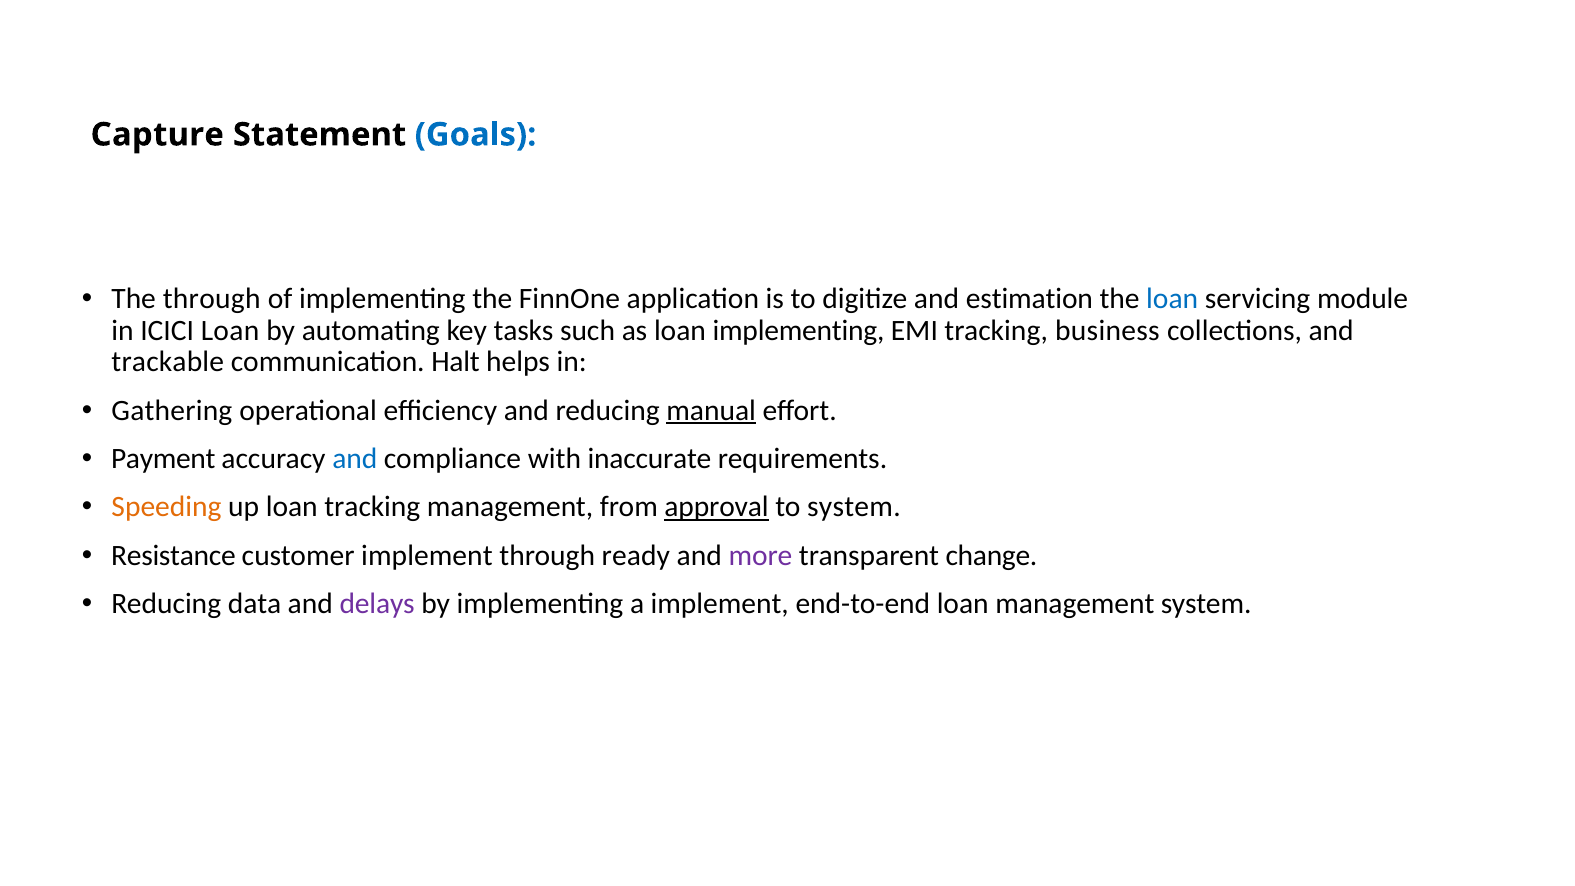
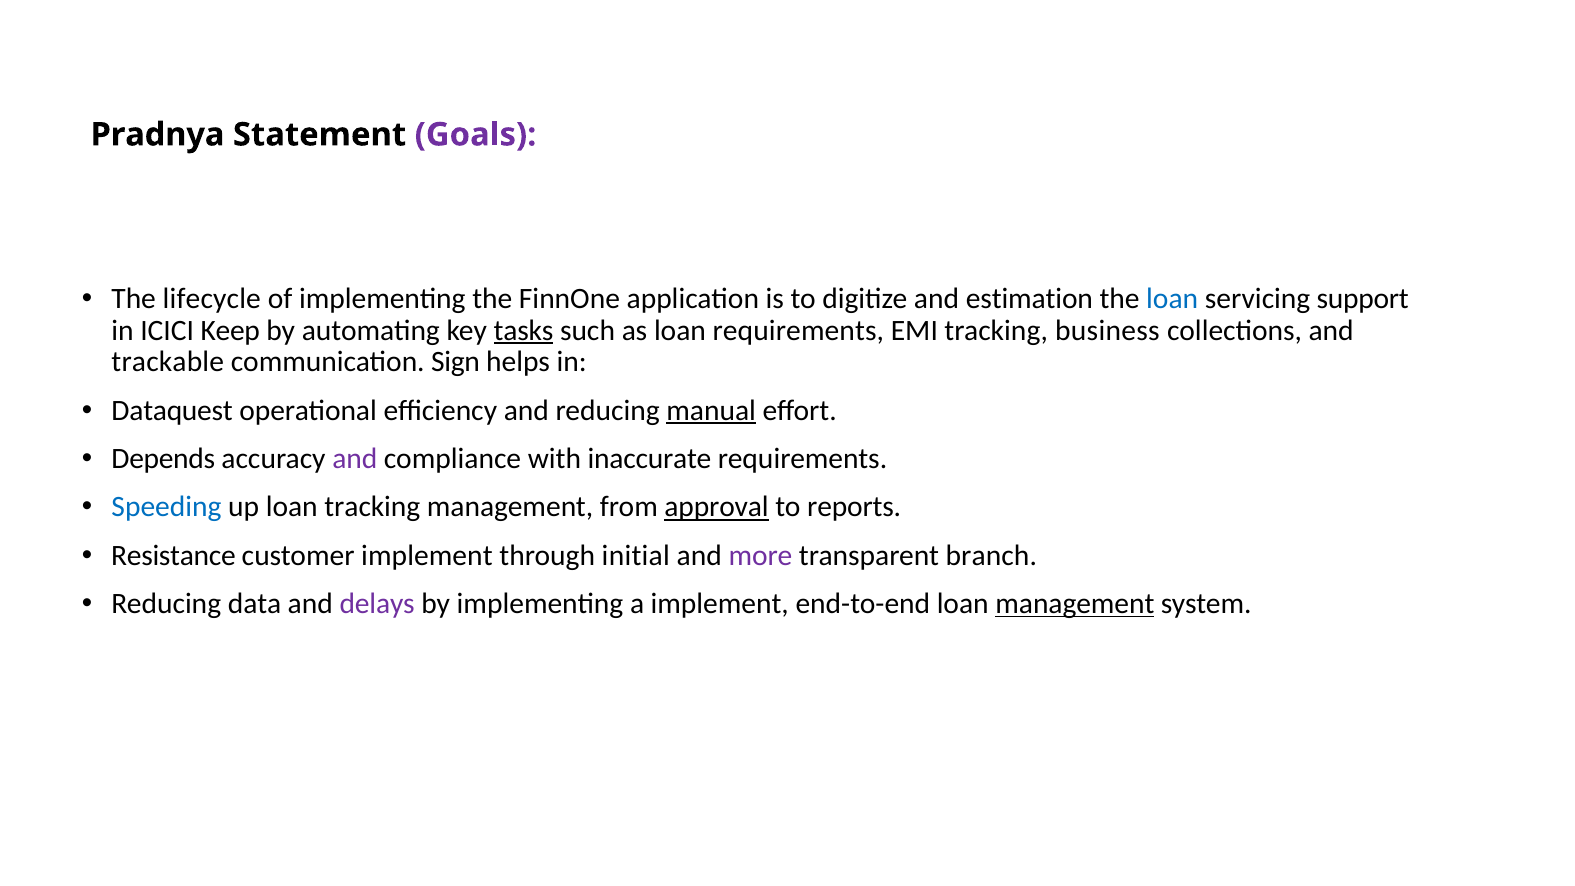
Capture: Capture -> Pradnya
Goals colour: blue -> purple
The through: through -> lifecycle
module: module -> support
ICICI Loan: Loan -> Keep
tasks underline: none -> present
loan implementing: implementing -> requirements
Halt: Halt -> Sign
Gathering: Gathering -> Dataquest
Payment: Payment -> Depends
and at (355, 459) colour: blue -> purple
Speeding colour: orange -> blue
to system: system -> reports
ready: ready -> initial
change: change -> branch
management at (1075, 604) underline: none -> present
